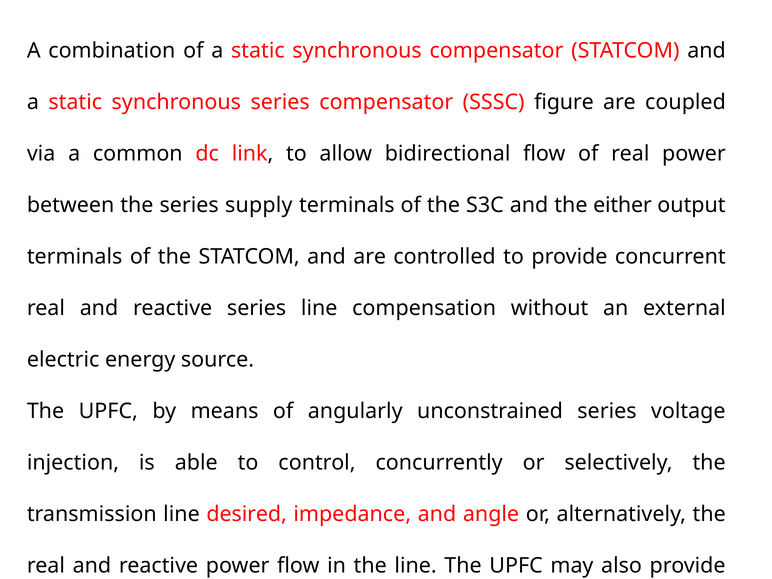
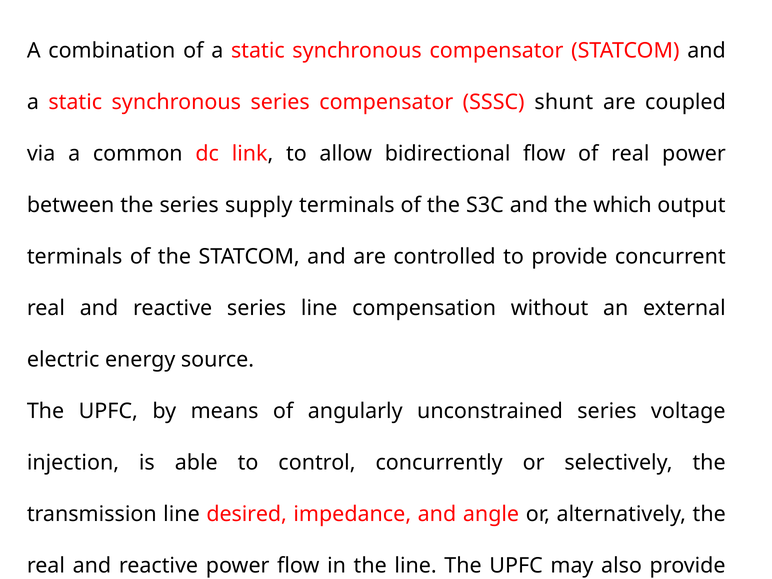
figure: figure -> shunt
either: either -> which
